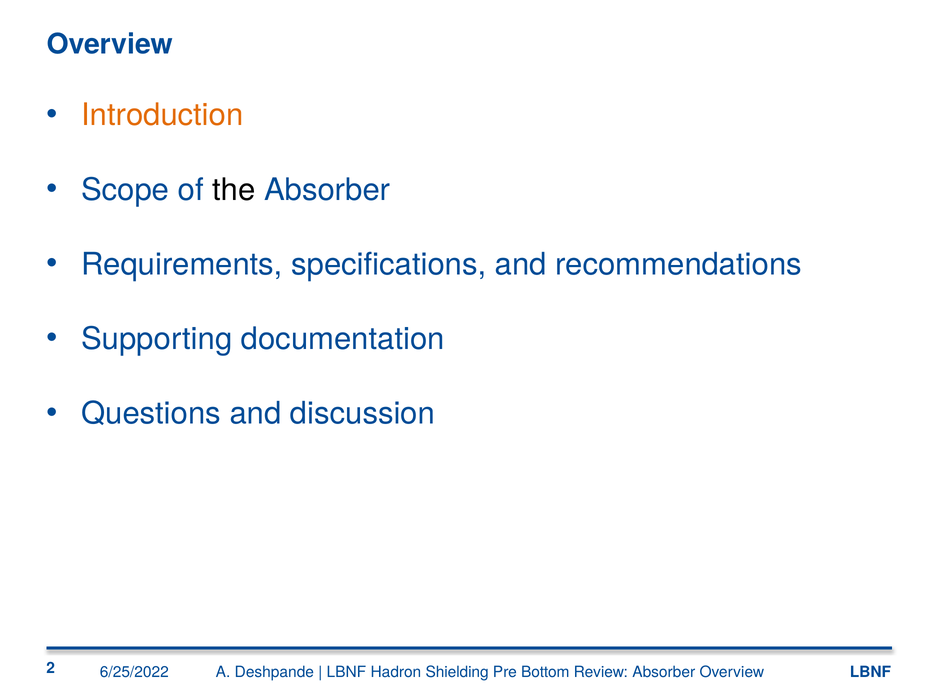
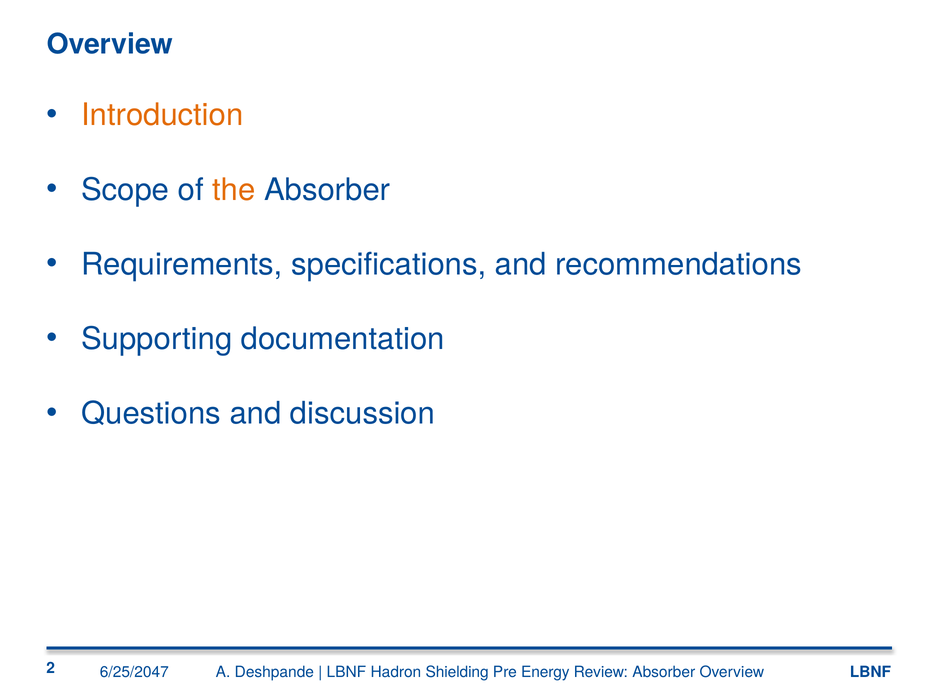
the colour: black -> orange
6/25/2022: 6/25/2022 -> 6/25/2047
Bottom: Bottom -> Energy
